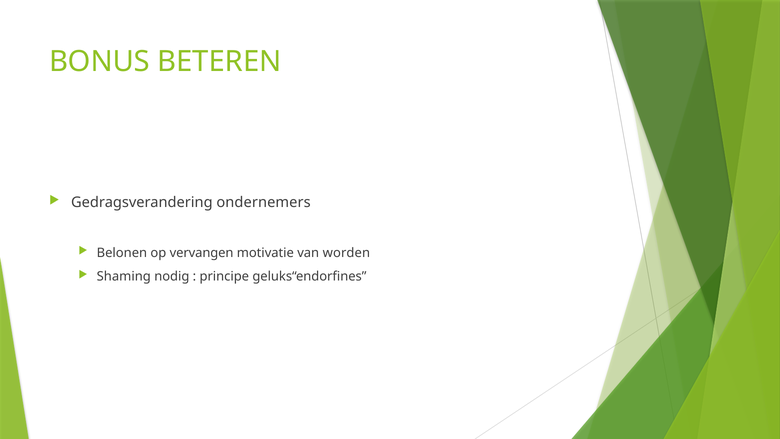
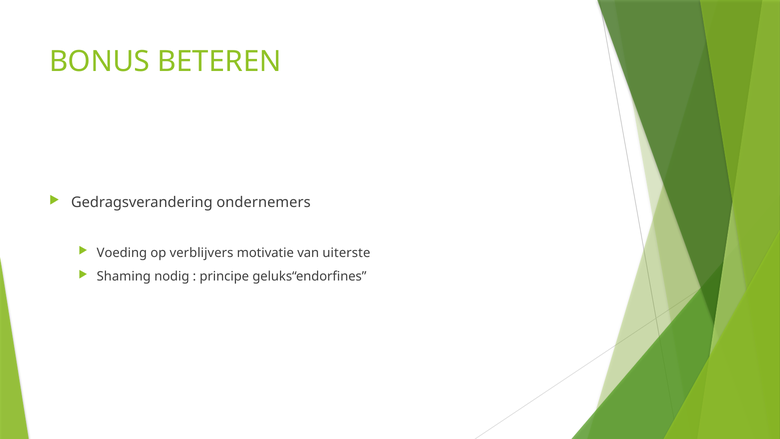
Belonen: Belonen -> Voeding
vervangen: vervangen -> verblijvers
worden: worden -> uiterste
